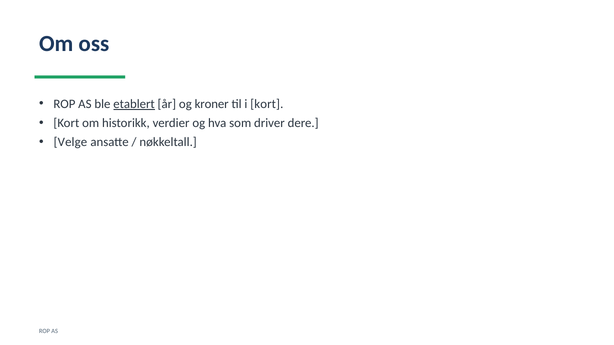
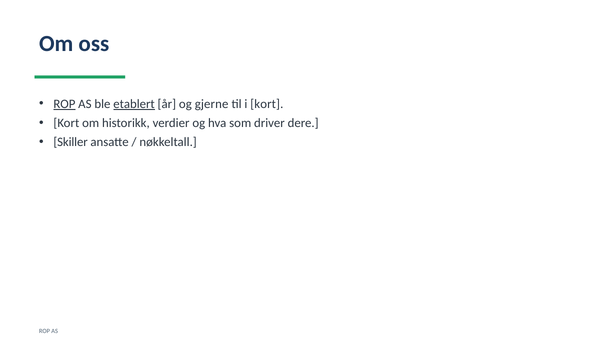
ROP at (64, 104) underline: none -> present
kroner: kroner -> gjerne
Velge: Velge -> Skiller
